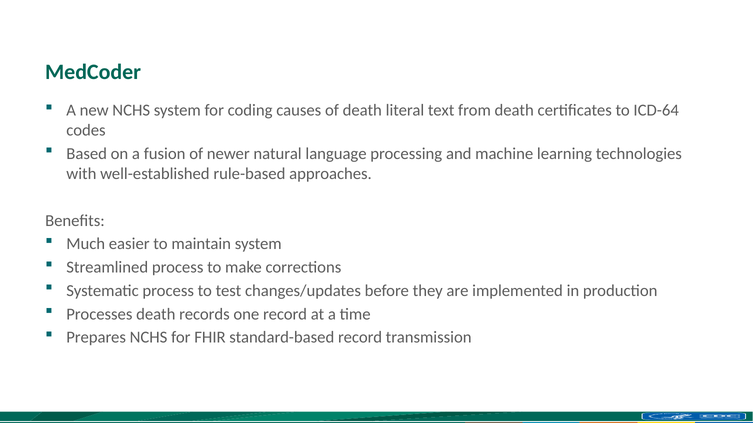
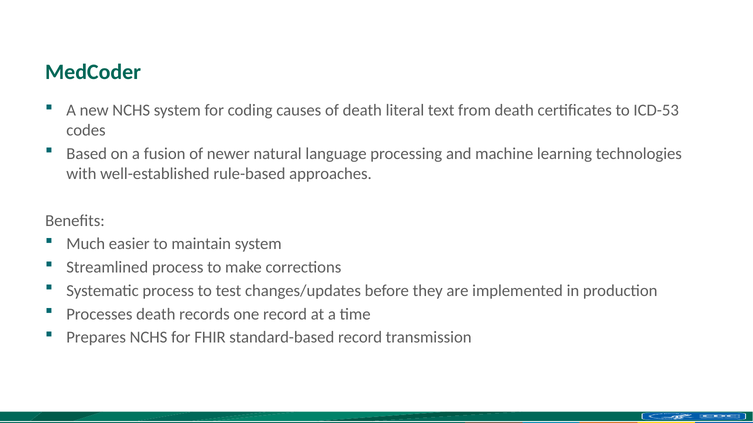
ICD-64: ICD-64 -> ICD-53
